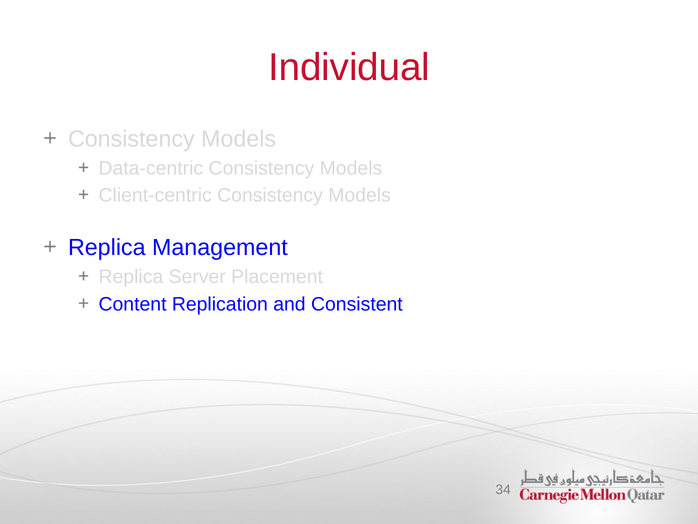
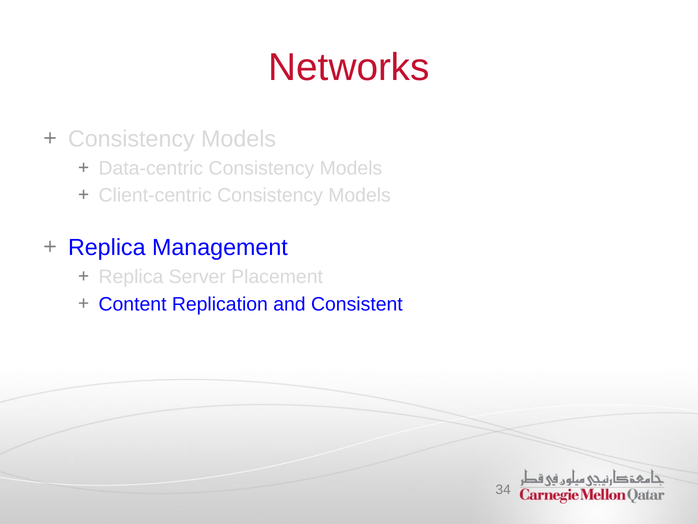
Individual: Individual -> Networks
